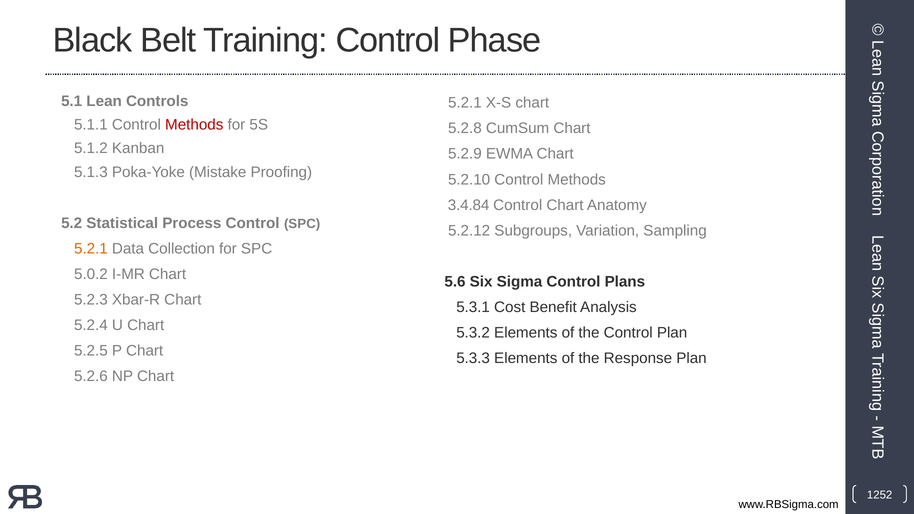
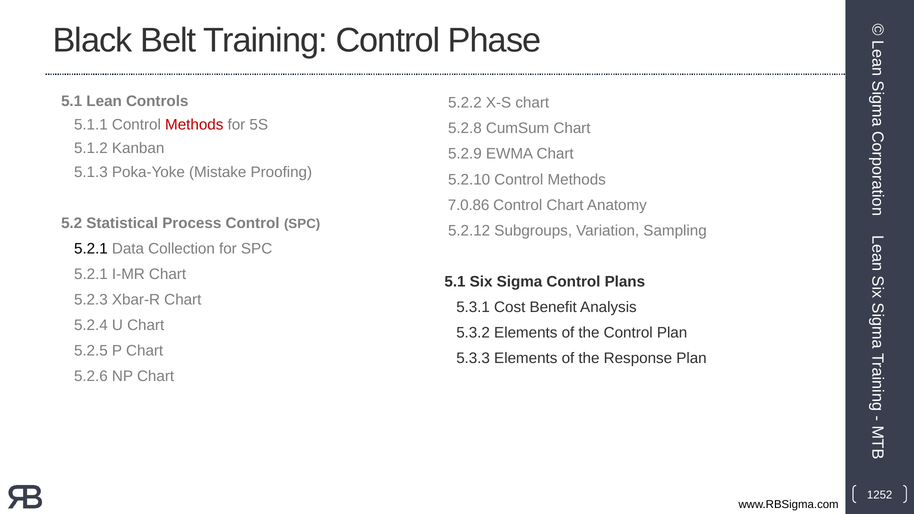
5.2.1 at (465, 103): 5.2.1 -> 5.2.2
3.4.84: 3.4.84 -> 7.0.86
5.2.1 at (91, 249) colour: orange -> black
5.0.2 at (91, 274): 5.0.2 -> 5.2.1
5.6 at (455, 282): 5.6 -> 5.1
